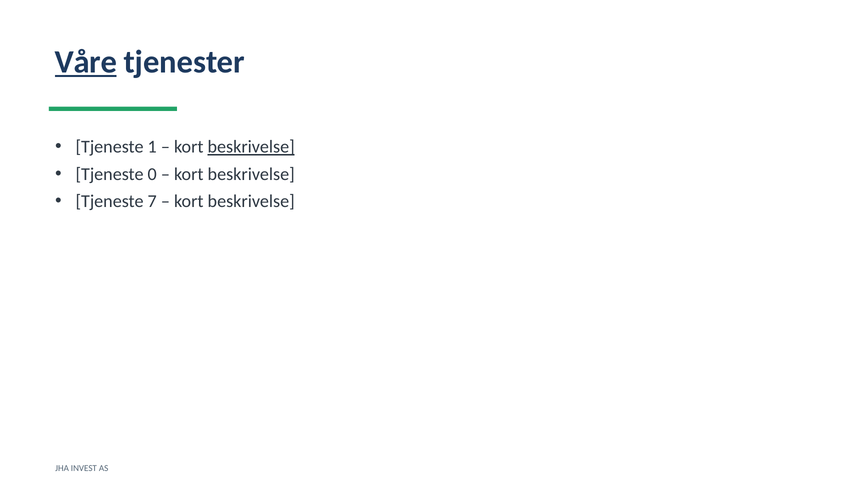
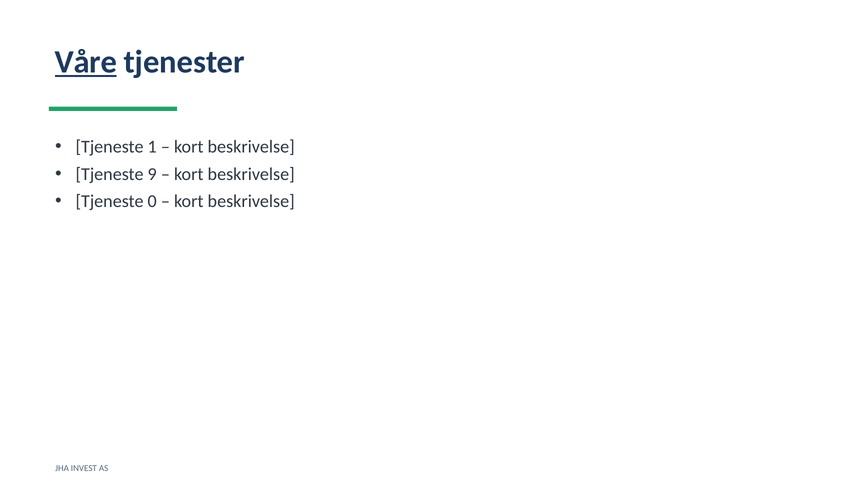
beskrivelse at (251, 147) underline: present -> none
0: 0 -> 9
7: 7 -> 0
